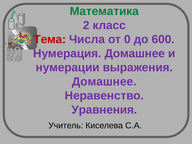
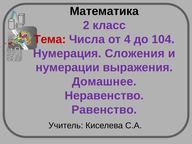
Математика colour: green -> black
0: 0 -> 4
600: 600 -> 104
Нумерация Домашнее: Домашнее -> Сложения
Уравнения: Уравнения -> Равенство
